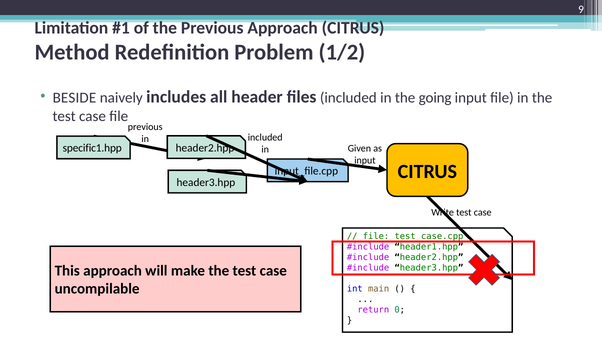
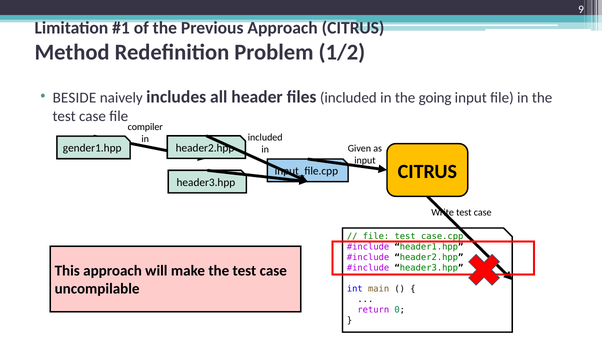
previous at (145, 127): previous -> compiler
specific1.hpp: specific1.hpp -> gender1.hpp
